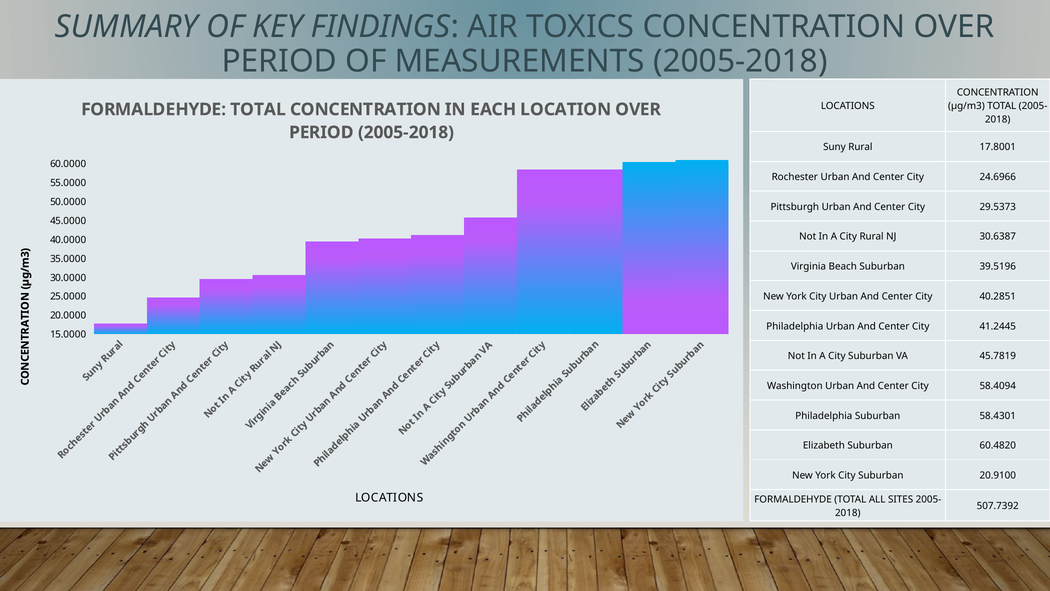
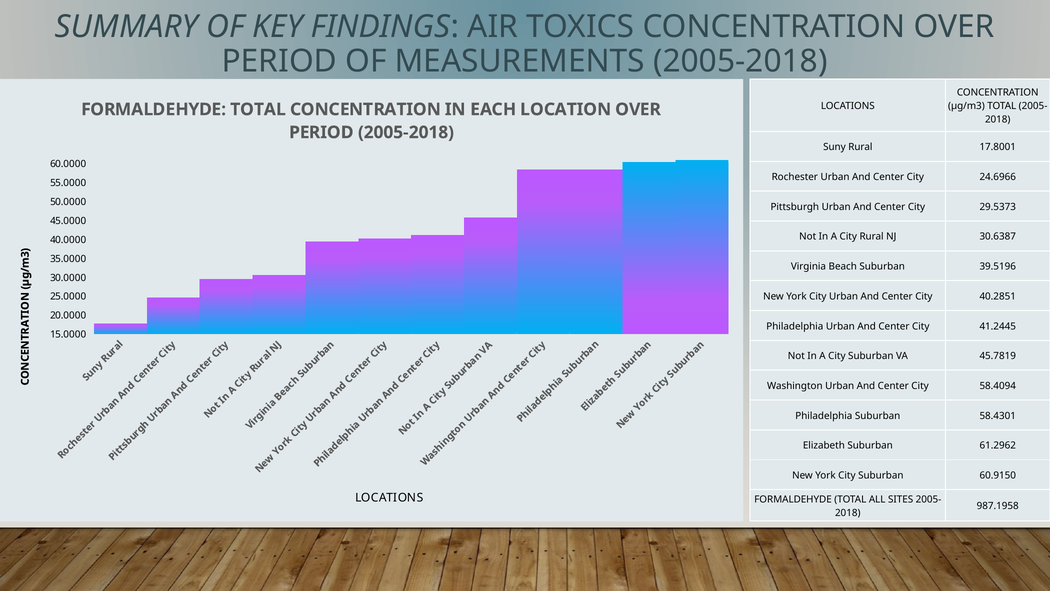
60.4820: 60.4820 -> 61.2962
20.9100: 20.9100 -> 60.9150
507.7392: 507.7392 -> 987.1958
